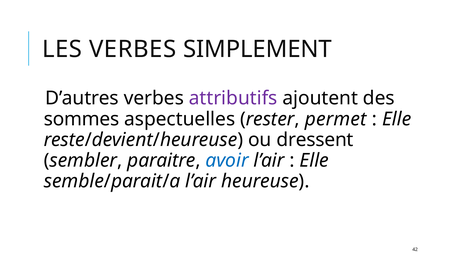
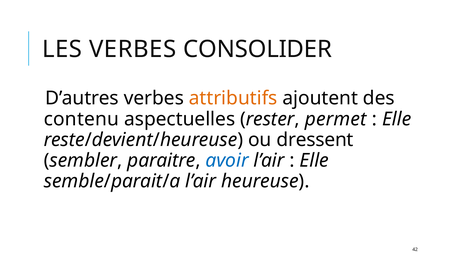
SIMPLEMENT: SIMPLEMENT -> CONSOLIDER
attributifs colour: purple -> orange
sommes: sommes -> contenu
